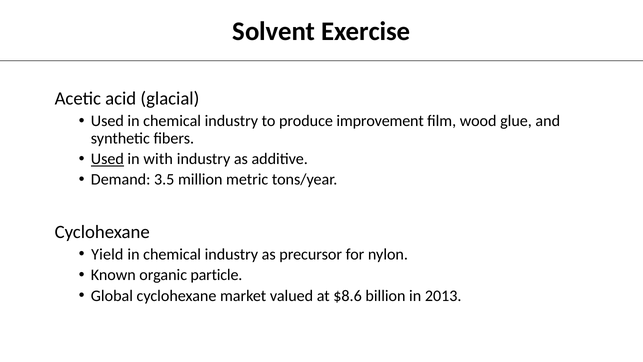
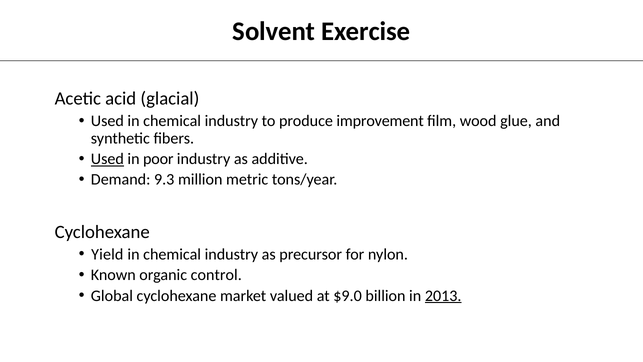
with: with -> poor
3.5: 3.5 -> 9.3
particle: particle -> control
$8.6: $8.6 -> $9.0
2013 underline: none -> present
